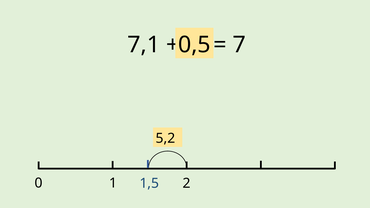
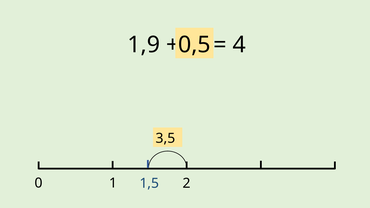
7,1: 7,1 -> 1,9
7: 7 -> 4
5,2: 5,2 -> 3,5
